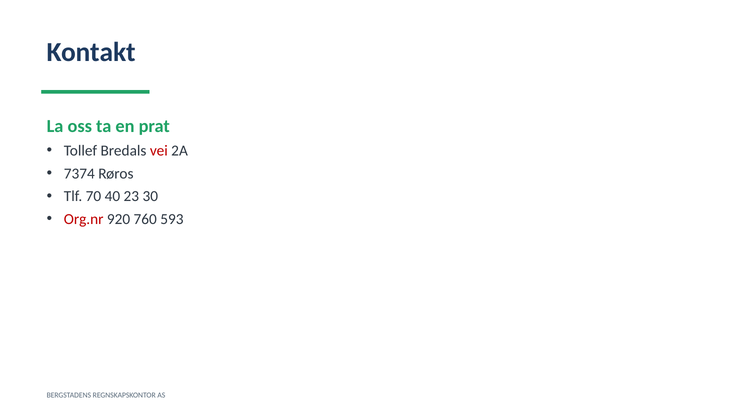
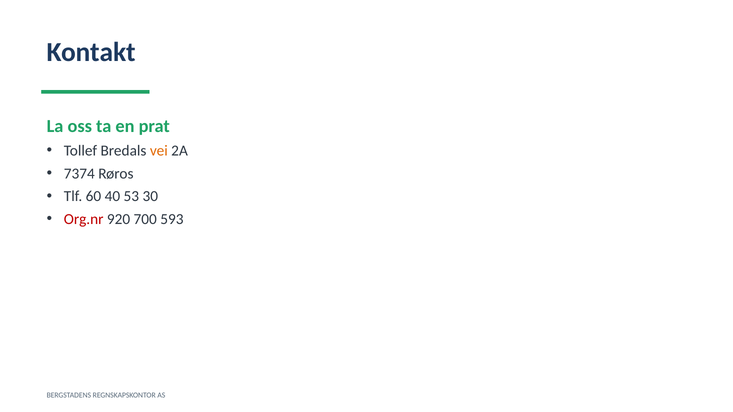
vei colour: red -> orange
70: 70 -> 60
23: 23 -> 53
760: 760 -> 700
